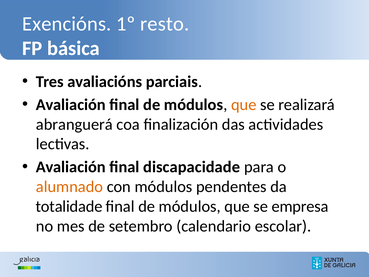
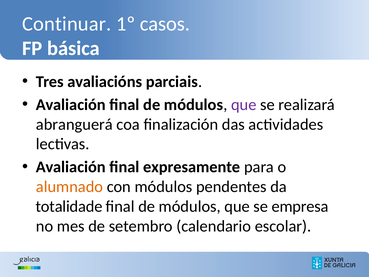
Exencións: Exencións -> Continuar
resto: resto -> casos
que at (244, 105) colour: orange -> purple
discapacidade: discapacidade -> expresamente
